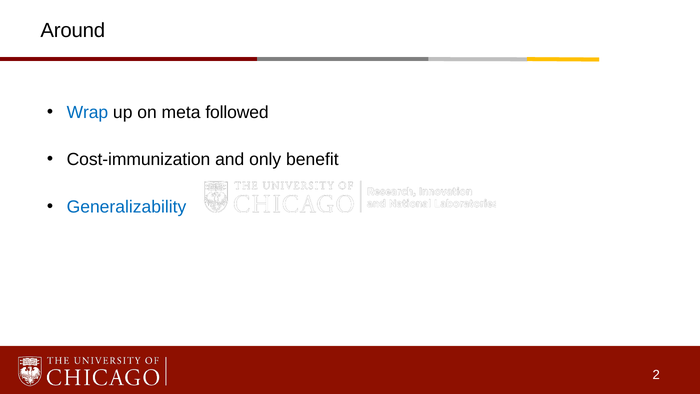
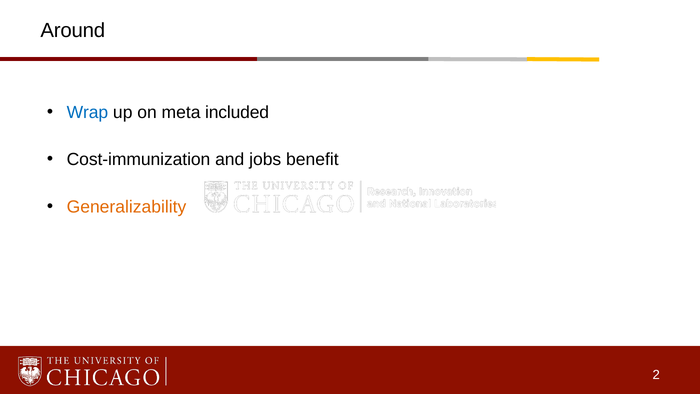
followed: followed -> included
only: only -> jobs
Generalizability colour: blue -> orange
